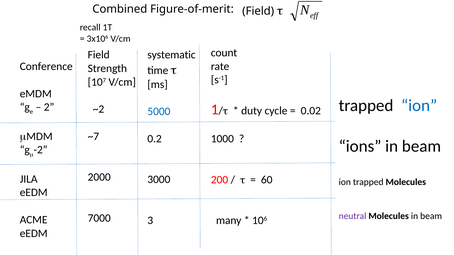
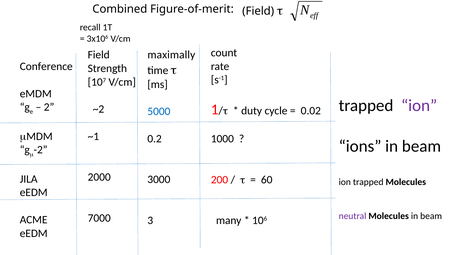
systematic: systematic -> maximally
ion at (419, 106) colour: blue -> purple
~7: ~7 -> ~1
